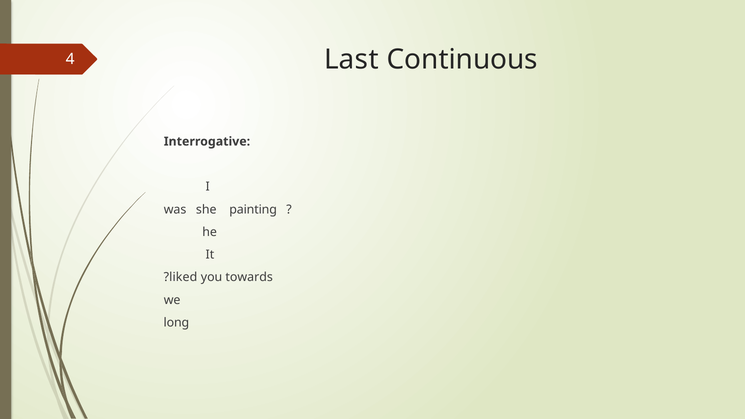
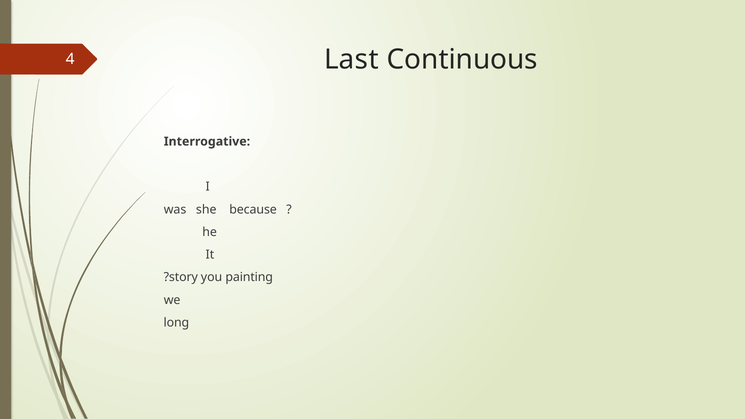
painting: painting -> because
liked: liked -> story
towards: towards -> painting
